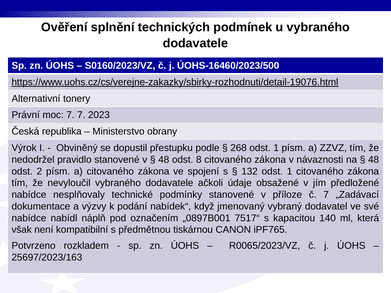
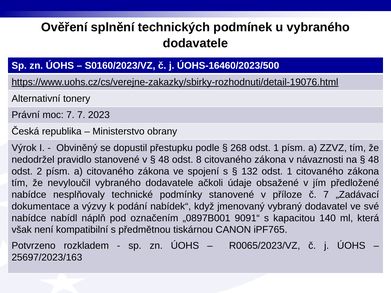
7517“: 7517“ -> 9091“
